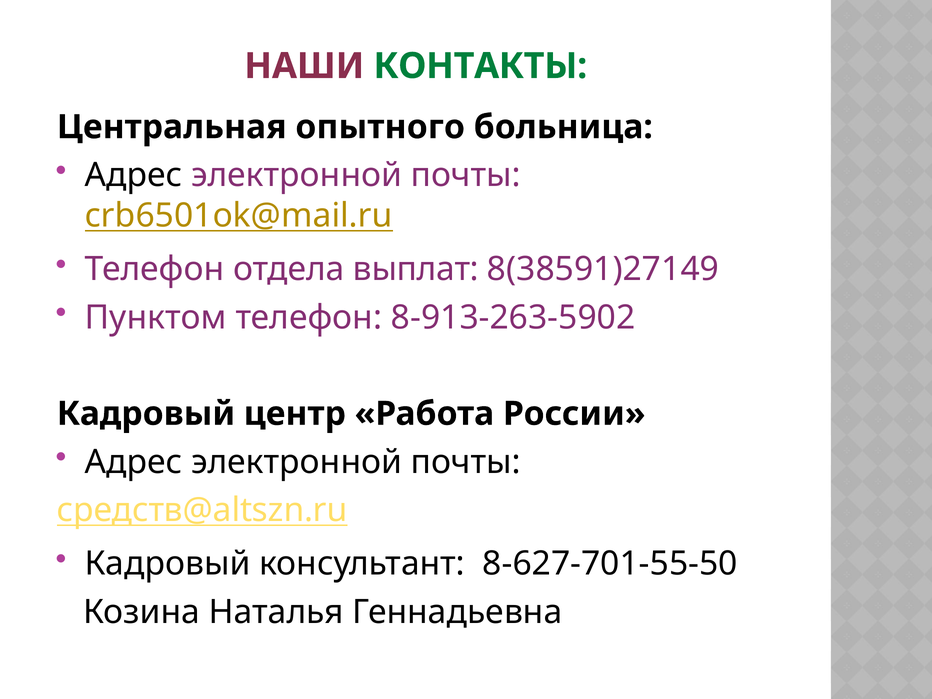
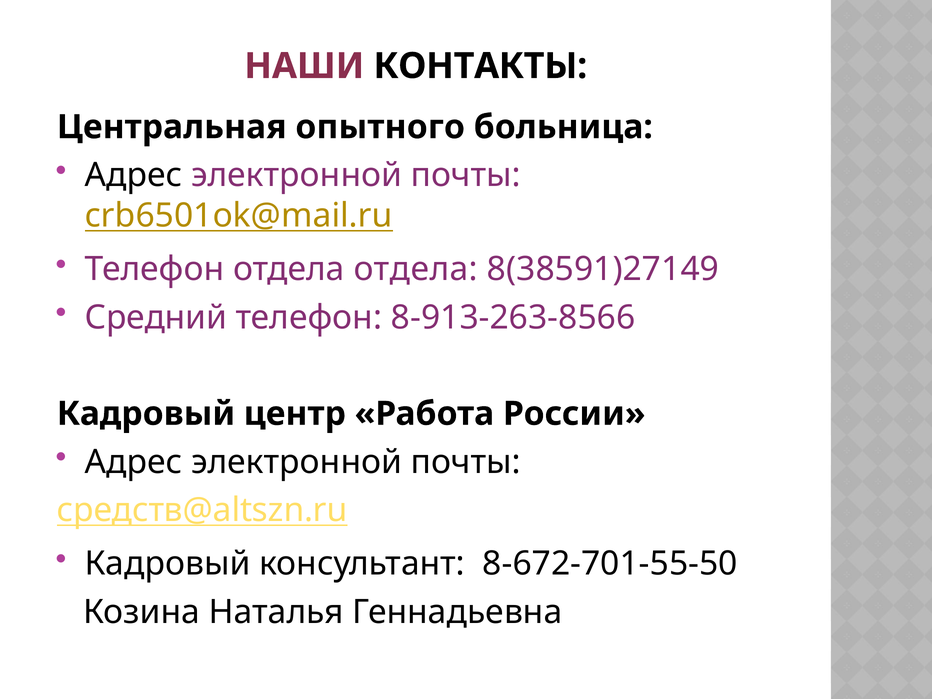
КОНТАКТЫ colour: green -> black
отдела выплат: выплат -> отдела
Пунктом: Пунктом -> Средний
8-913-263-5902: 8-913-263-5902 -> 8-913-263-8566
8-627-701-55-50: 8-627-701-55-50 -> 8-672-701-55-50
